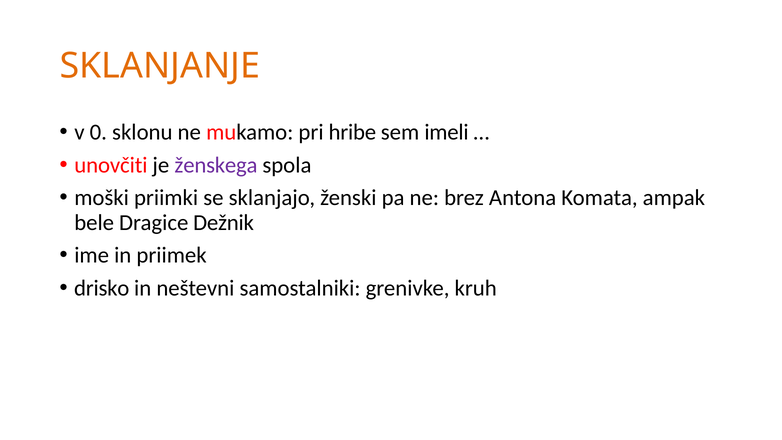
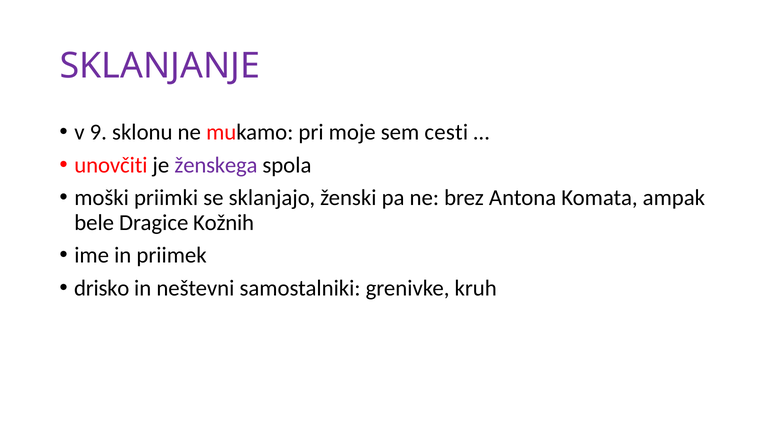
SKLANJANJE colour: orange -> purple
0: 0 -> 9
hribe: hribe -> moje
imeli: imeli -> cesti
Dežnik: Dežnik -> Kožnih
